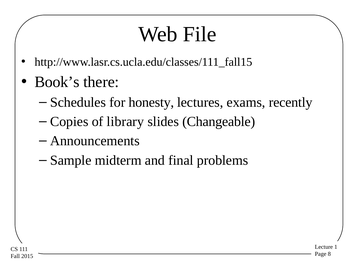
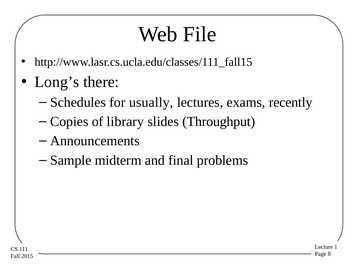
Book’s: Book’s -> Long’s
honesty: honesty -> usually
Changeable: Changeable -> Throughput
